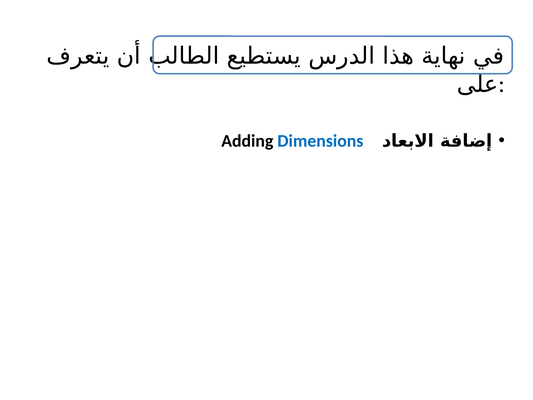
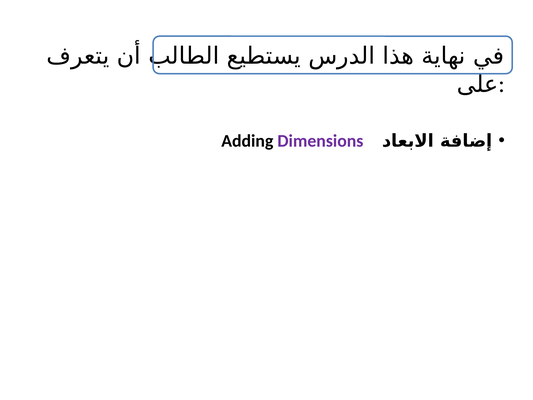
Dimensions colour: blue -> purple
